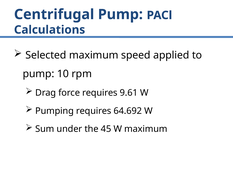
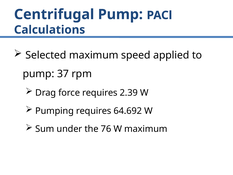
10: 10 -> 37
9.61: 9.61 -> 2.39
45: 45 -> 76
